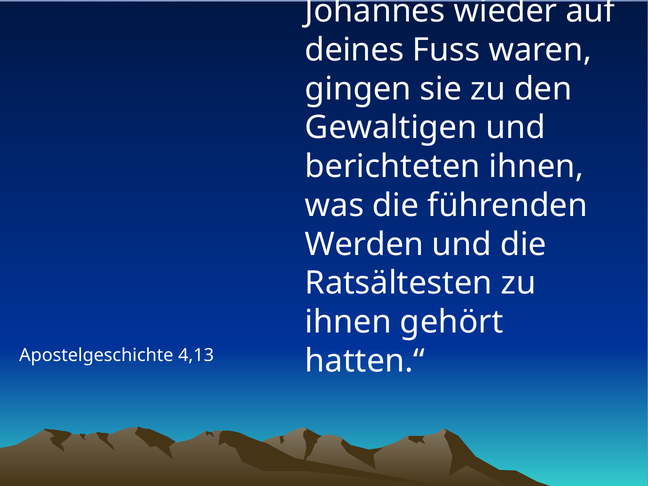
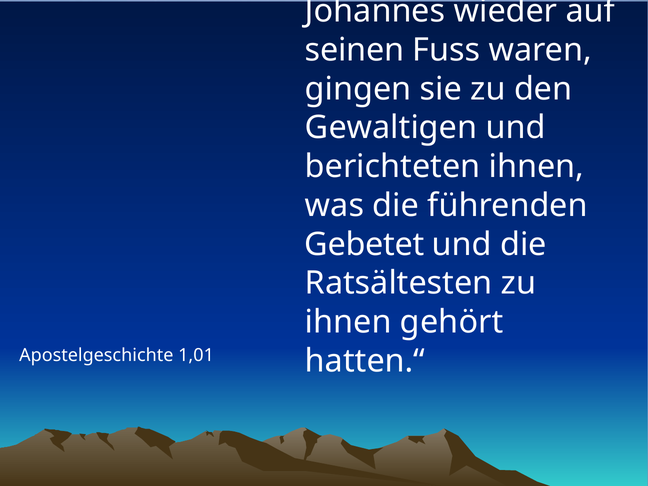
deines: deines -> seinen
Werden: Werden -> Gebetet
4,13: 4,13 -> 1,01
